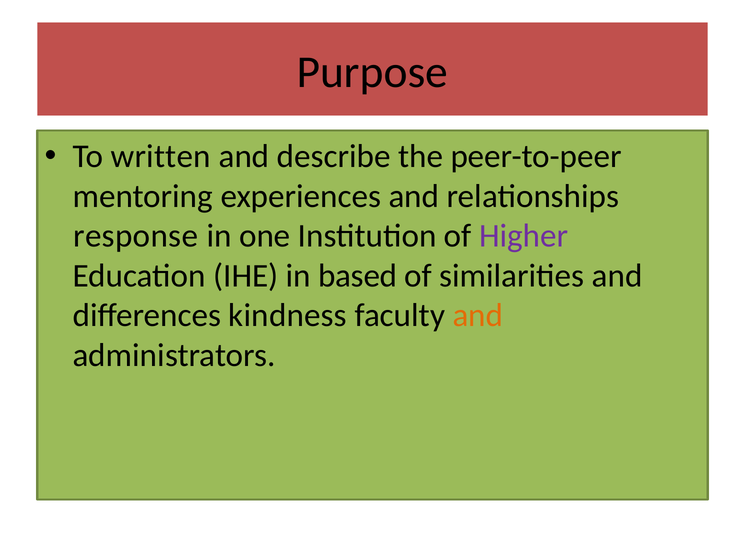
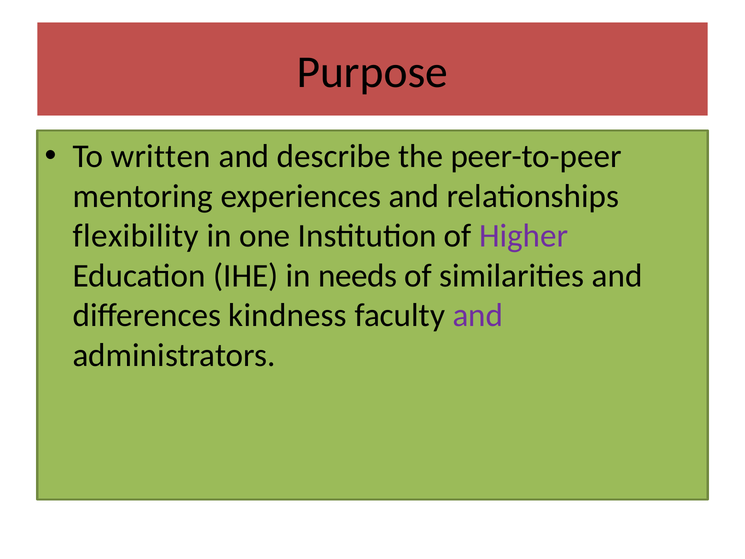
response: response -> flexibility
based: based -> needs
and at (478, 315) colour: orange -> purple
